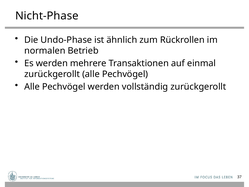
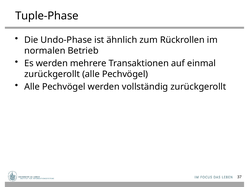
Nicht-Phase: Nicht-Phase -> Tuple-Phase
